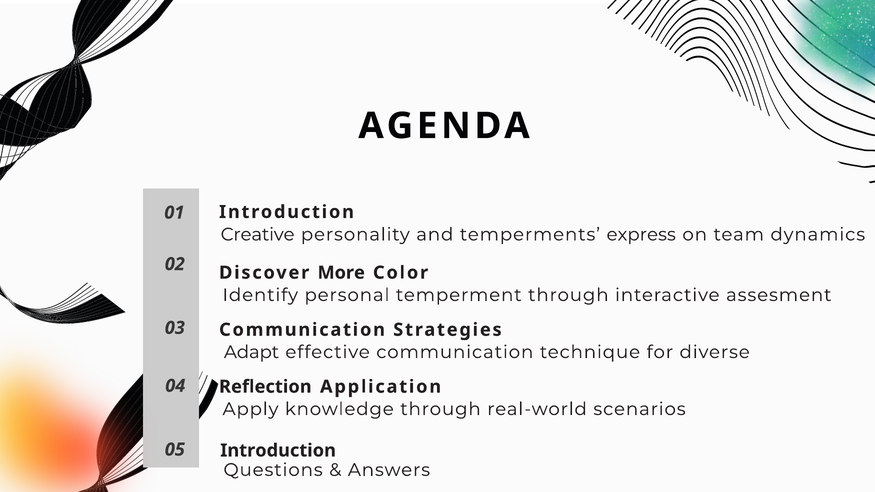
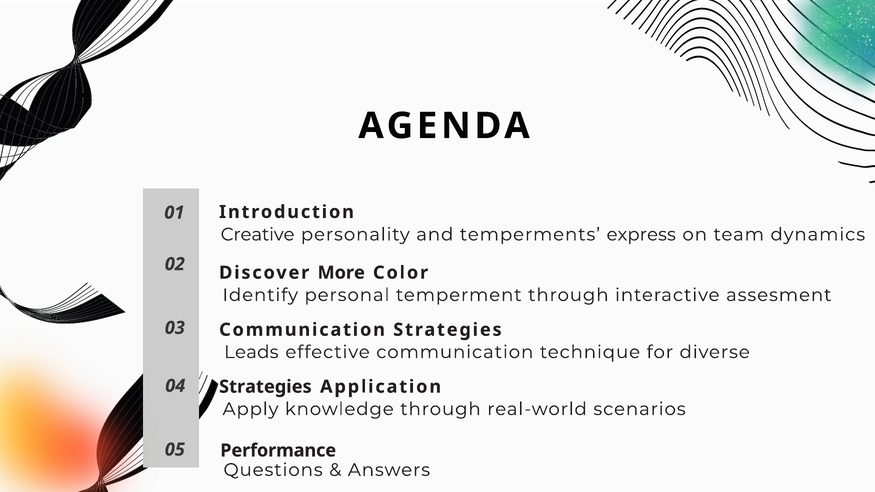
Adapt: Adapt -> Leads
Reflection at (265, 387): Reflection -> Strategies
Introduction at (278, 451): Introduction -> Performance
